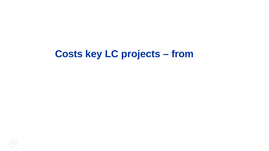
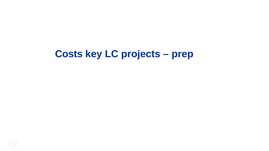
from: from -> prep
